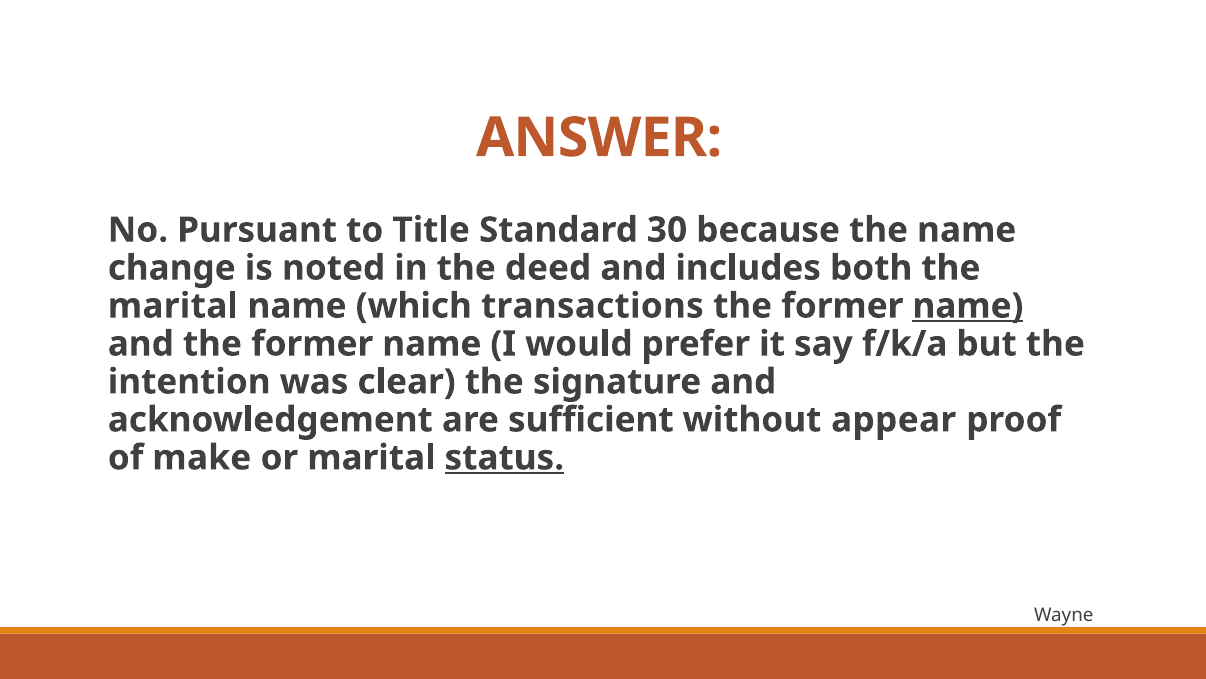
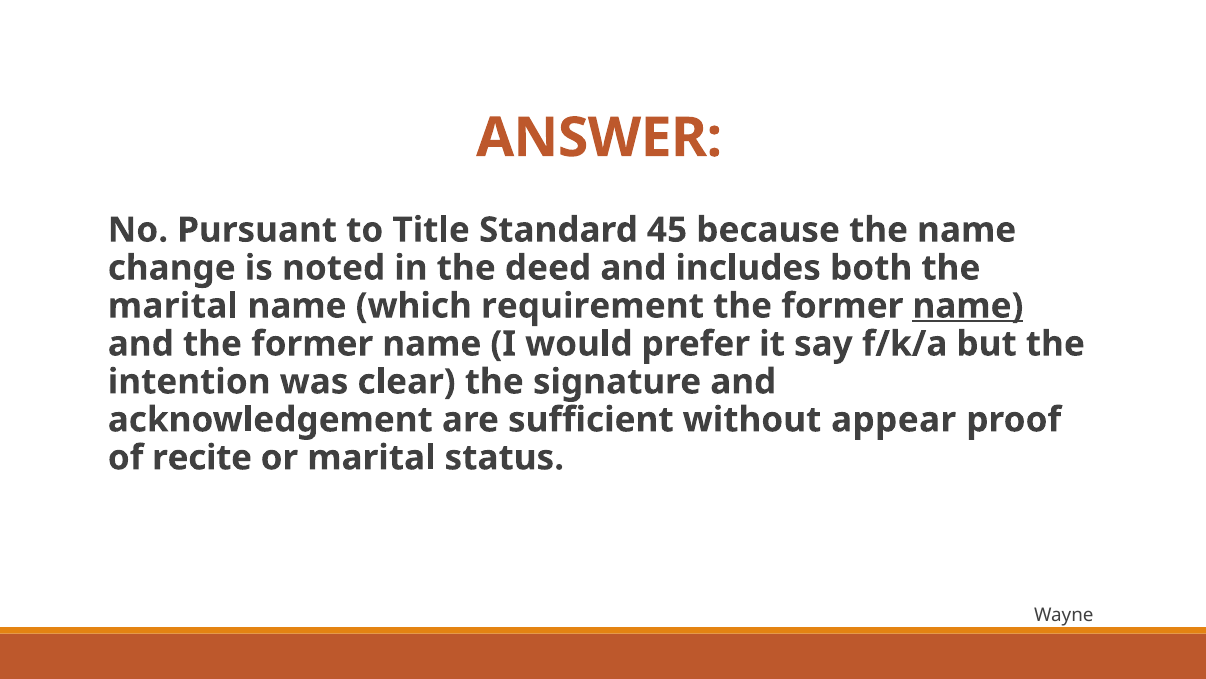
30: 30 -> 45
transactions: transactions -> requirement
make: make -> recite
status underline: present -> none
